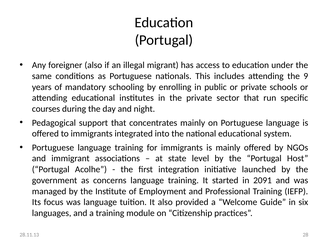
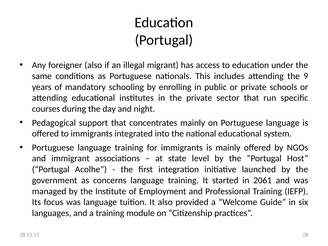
2091: 2091 -> 2061
